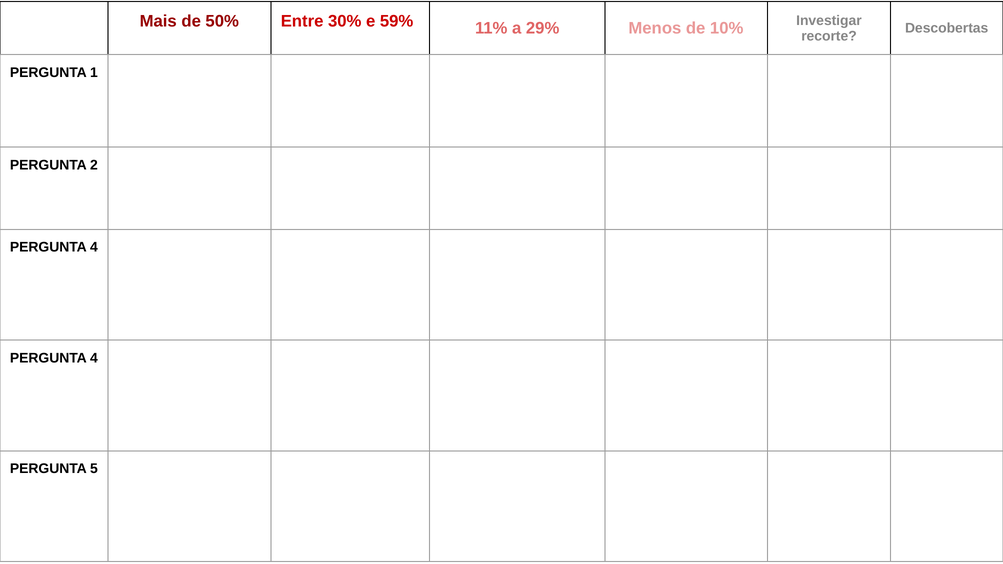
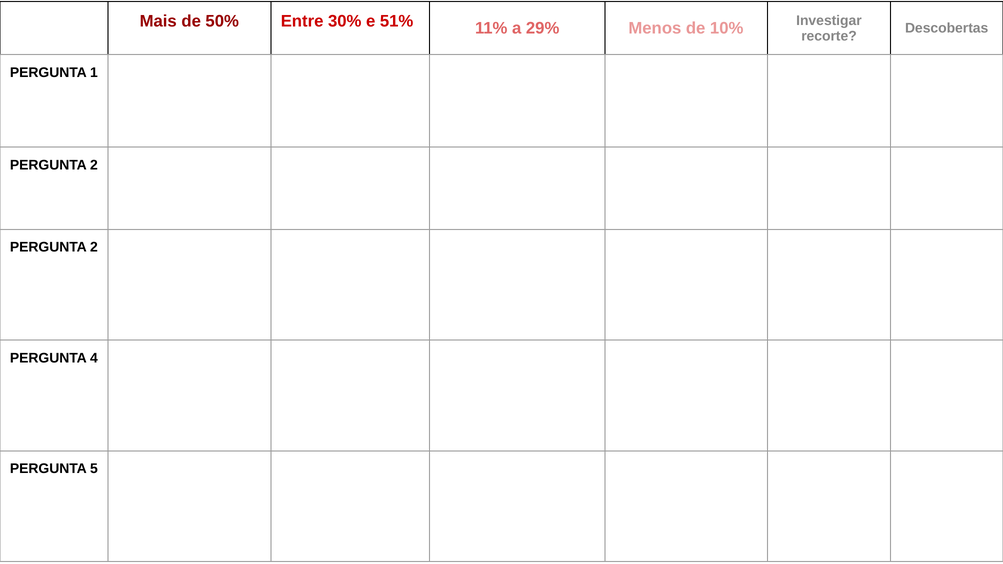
59%: 59% -> 51%
4 at (94, 247): 4 -> 2
